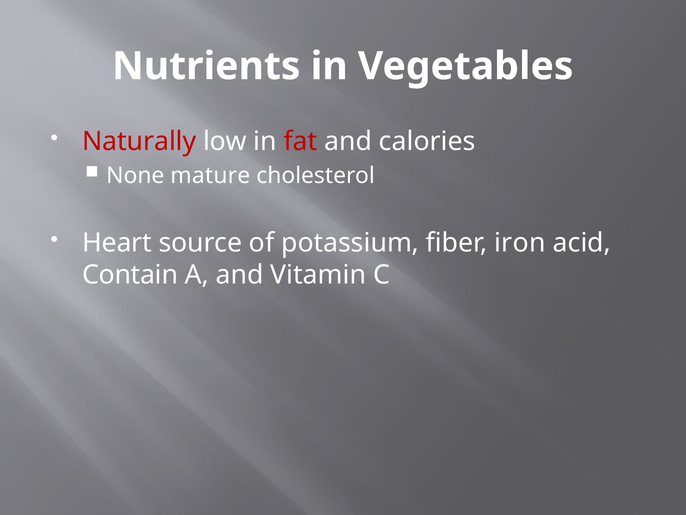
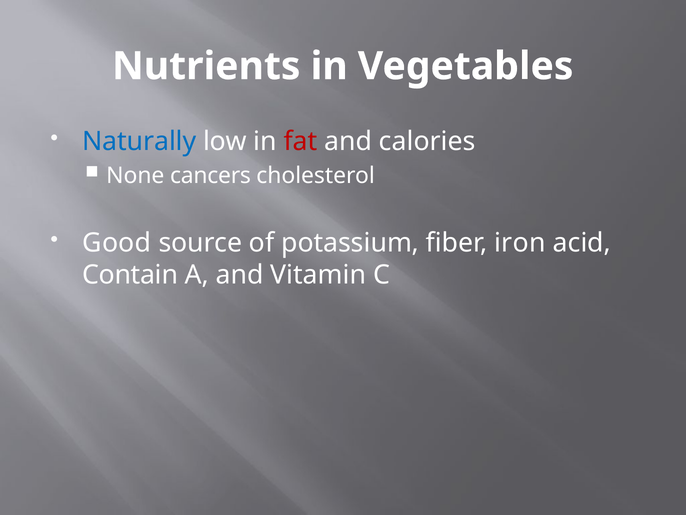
Naturally colour: red -> blue
mature: mature -> cancers
Heart: Heart -> Good
